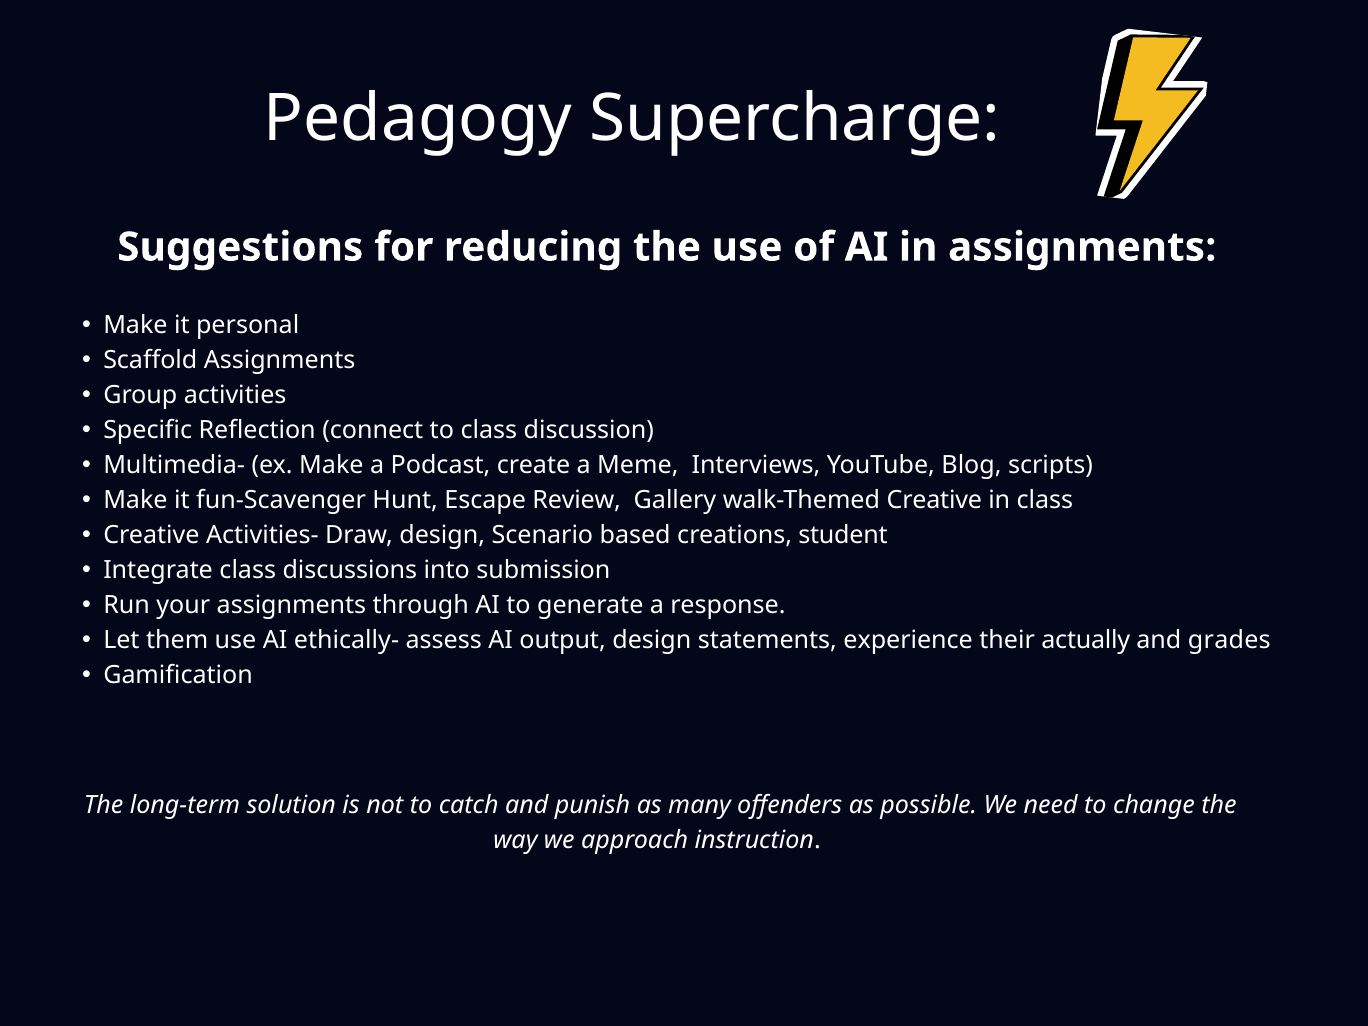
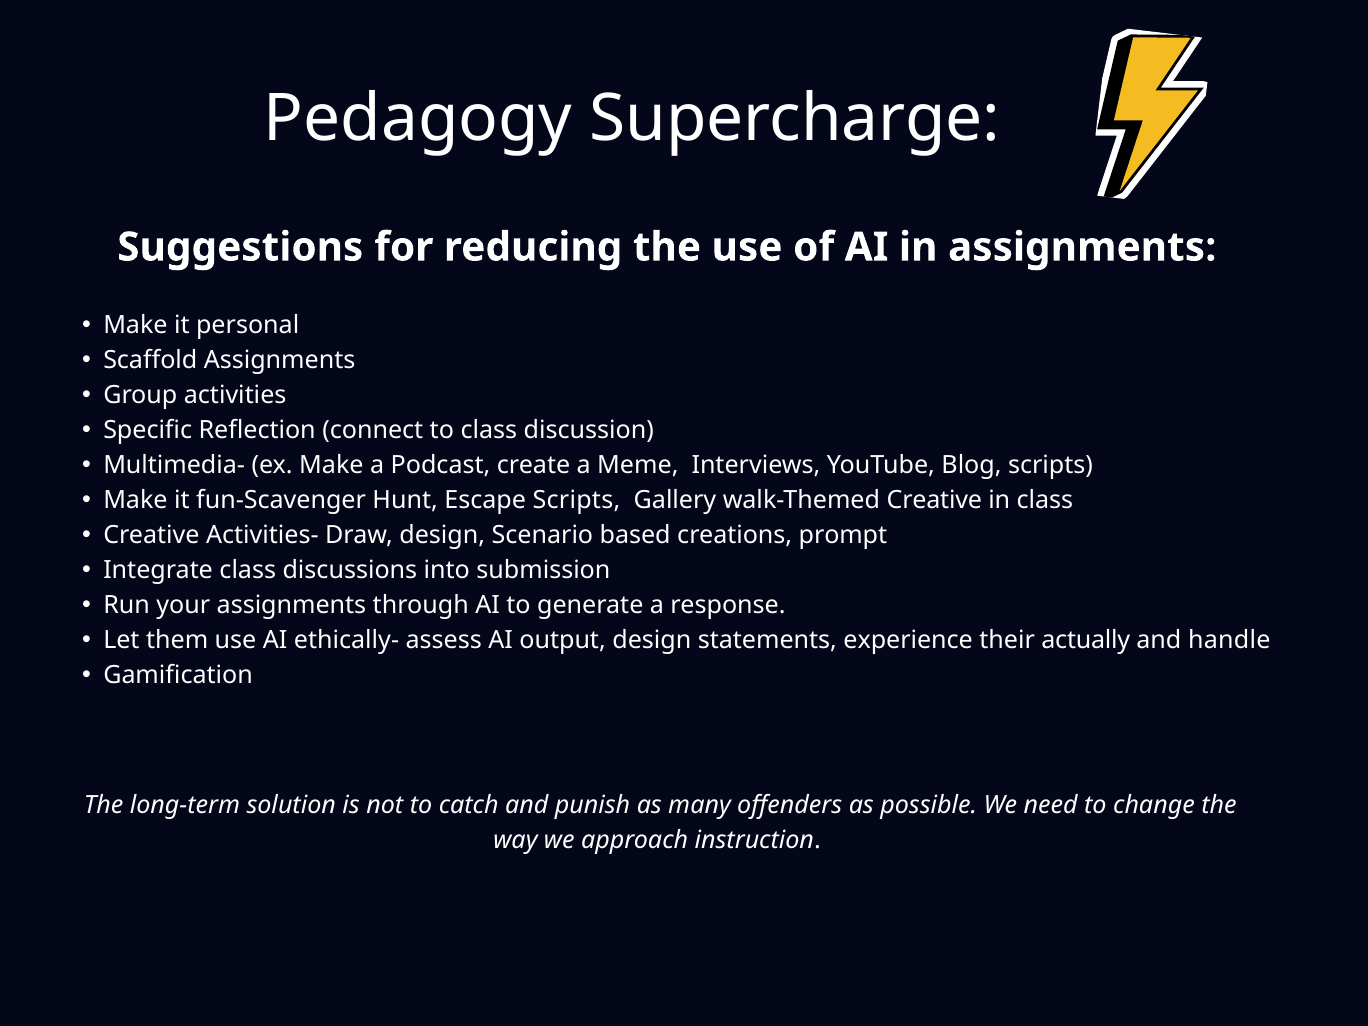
Escape Review: Review -> Scripts
student: student -> prompt
grades: grades -> handle
